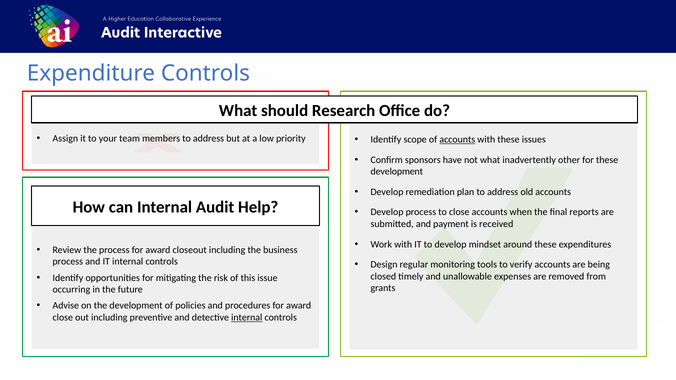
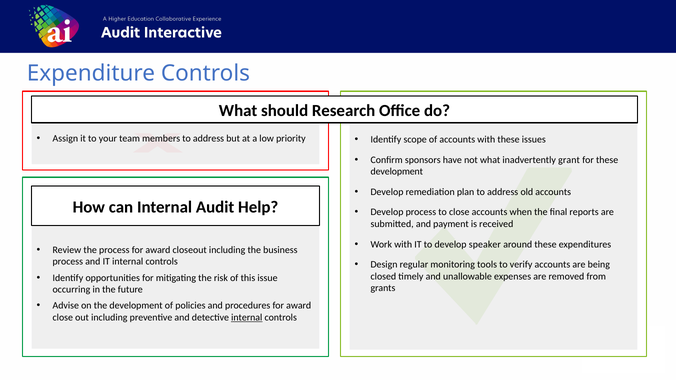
accounts at (457, 140) underline: present -> none
other: other -> grant
mindset: mindset -> speaker
